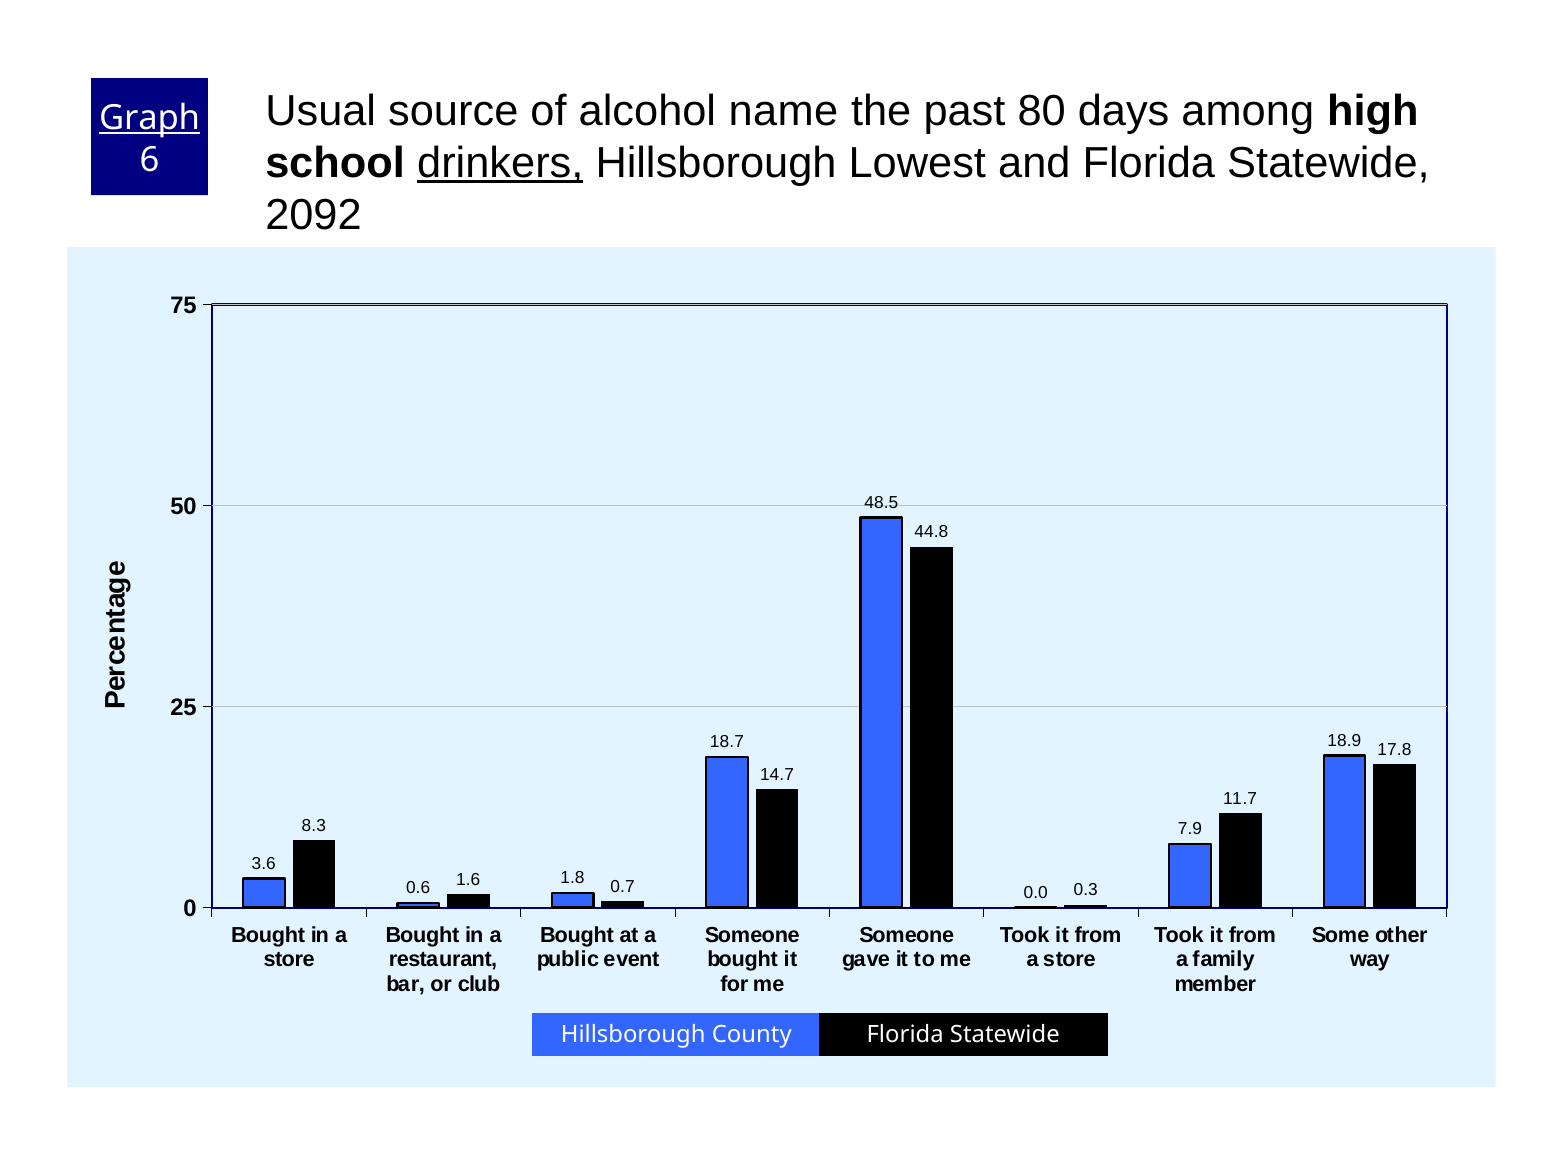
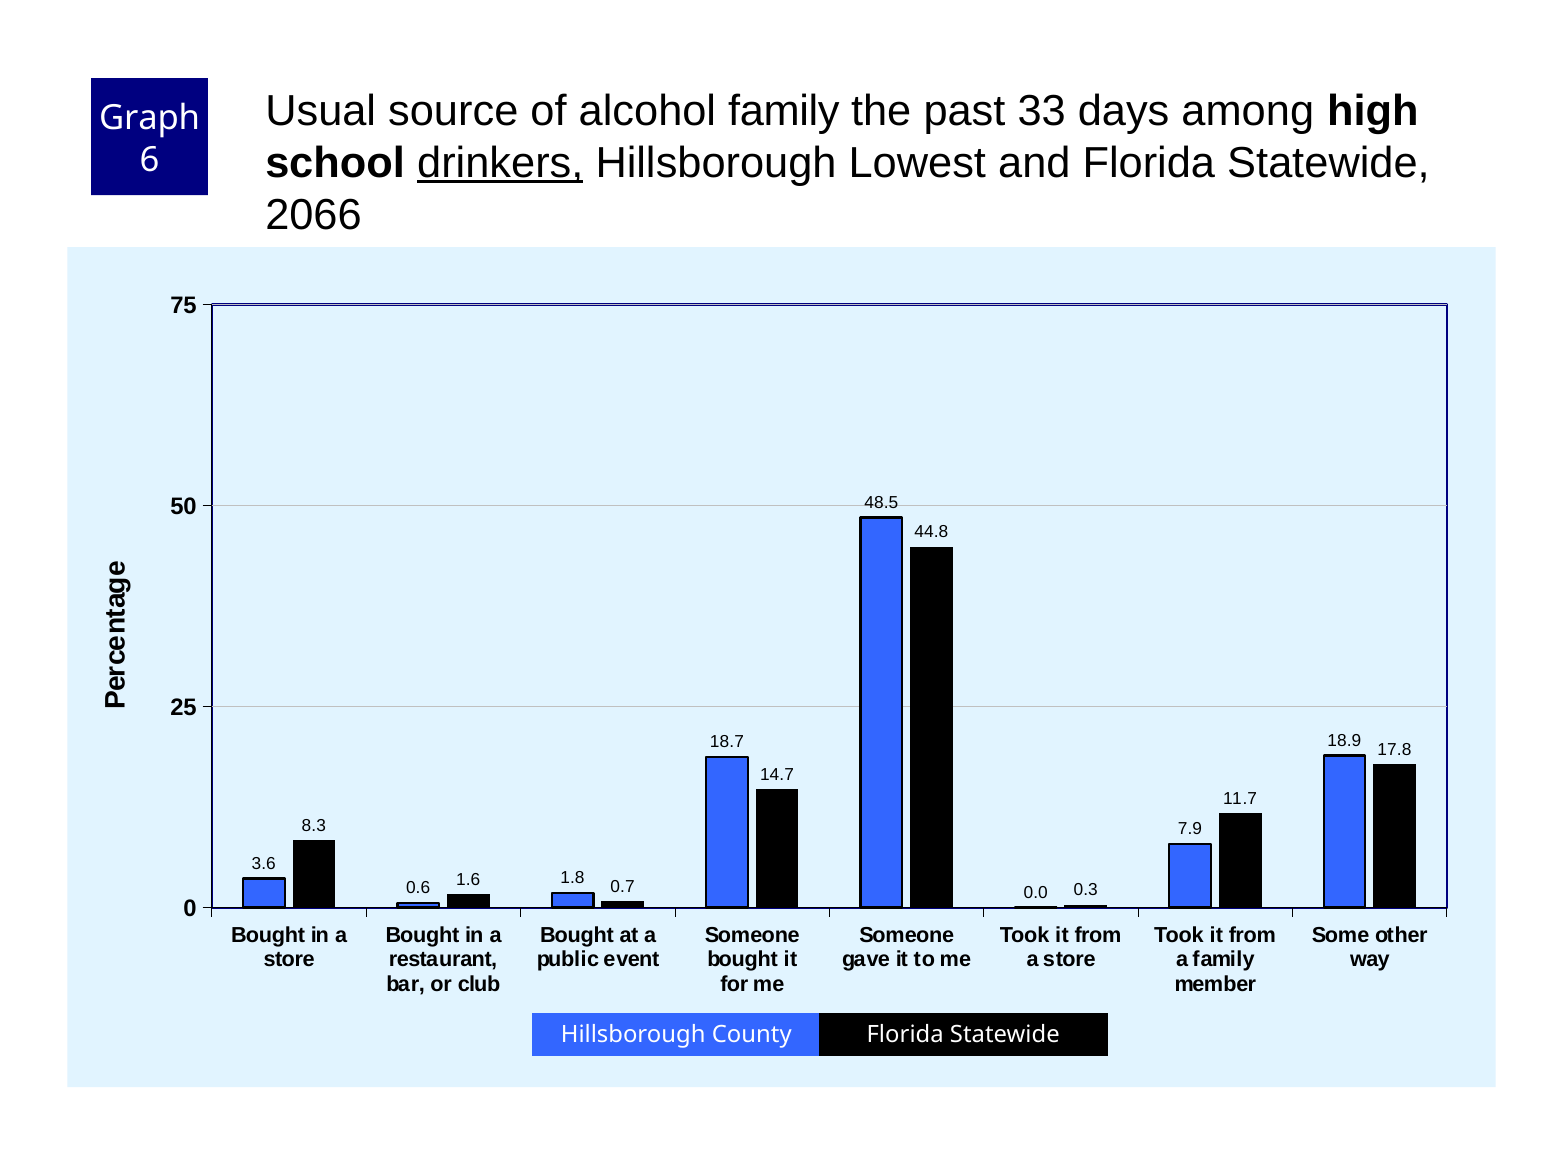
alcohol name: name -> family
80: 80 -> 33
Graph underline: present -> none
2092: 2092 -> 2066
